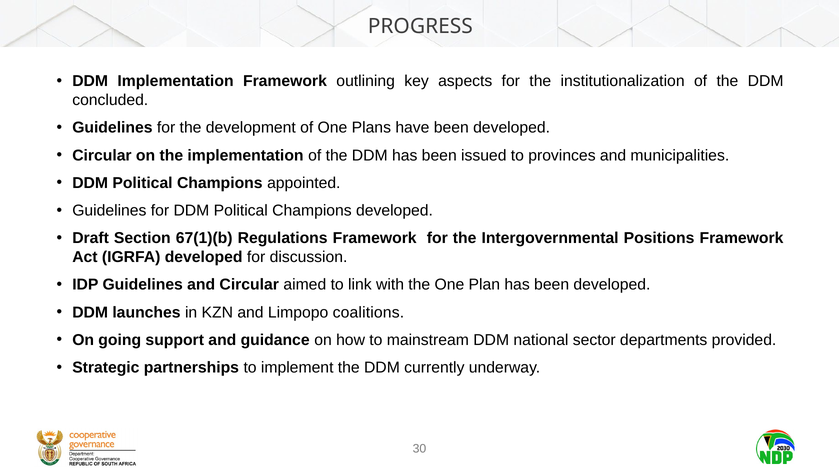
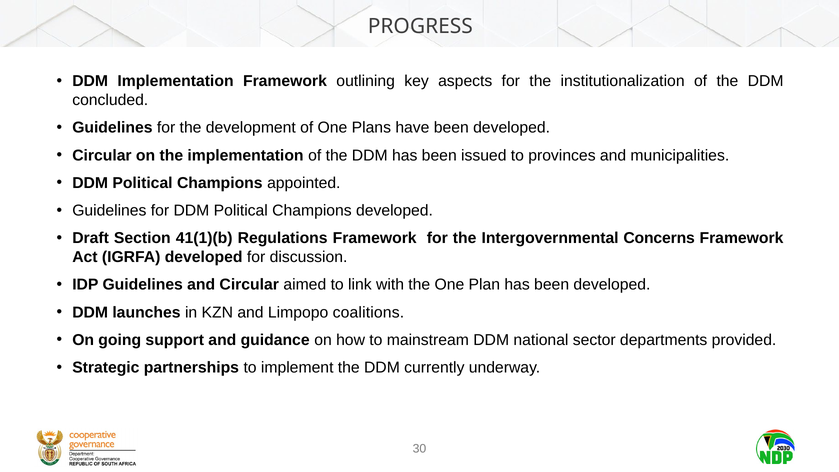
67(1)(b: 67(1)(b -> 41(1)(b
Positions: Positions -> Concerns
